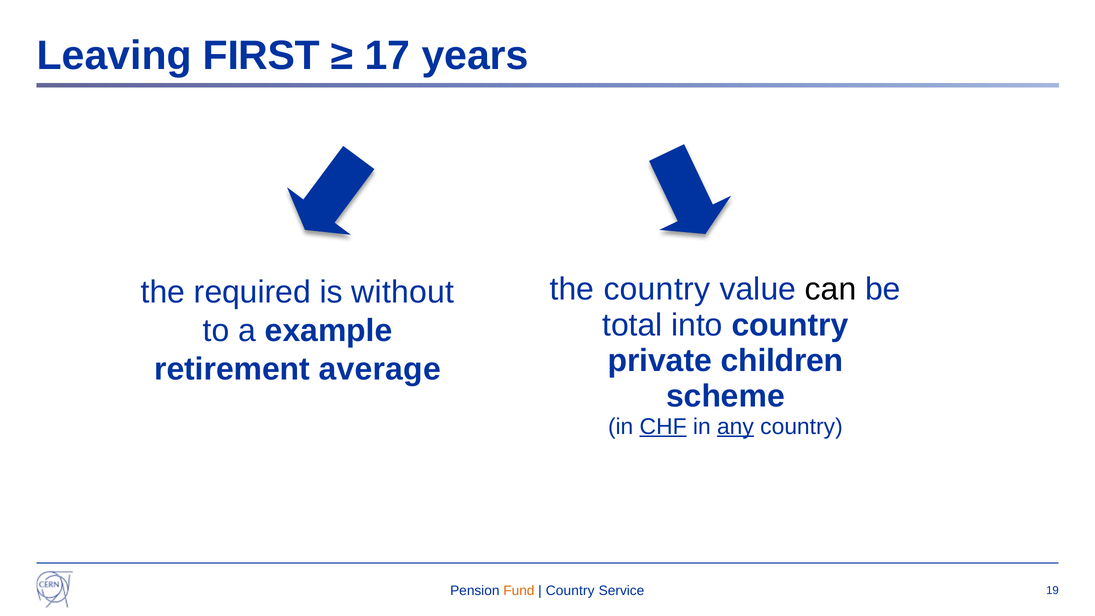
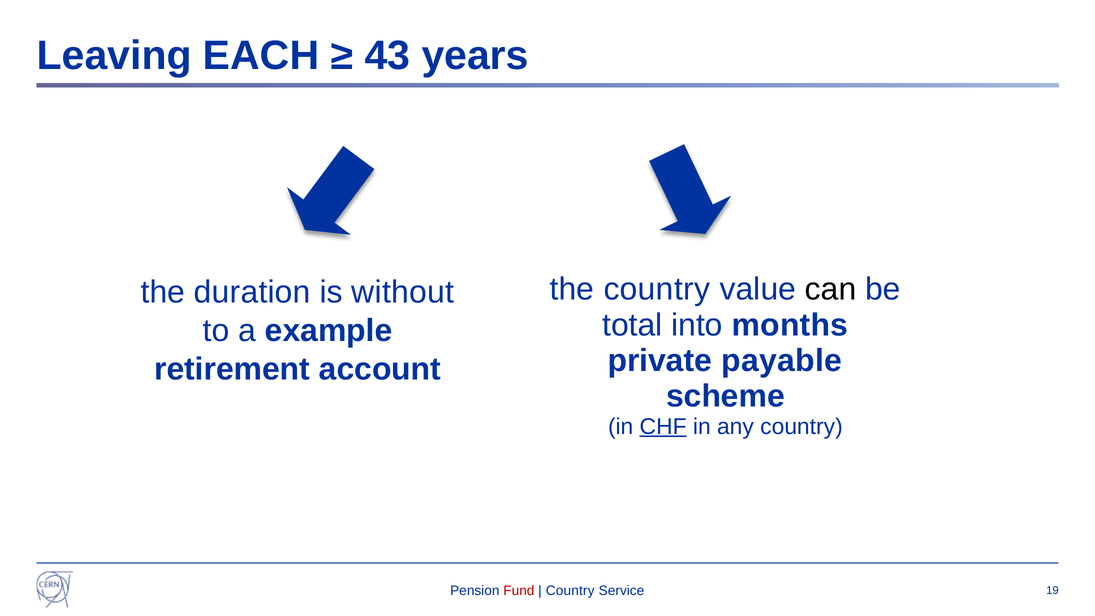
FIRST: FIRST -> EACH
17: 17 -> 43
required: required -> duration
into country: country -> months
children: children -> payable
average: average -> account
any underline: present -> none
Fund colour: orange -> red
